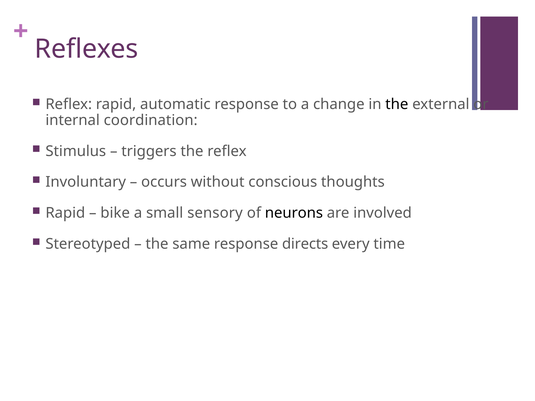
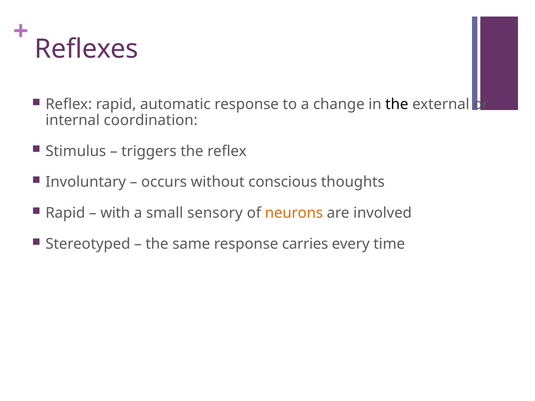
bike: bike -> with
neurons colour: black -> orange
directs: directs -> carries
